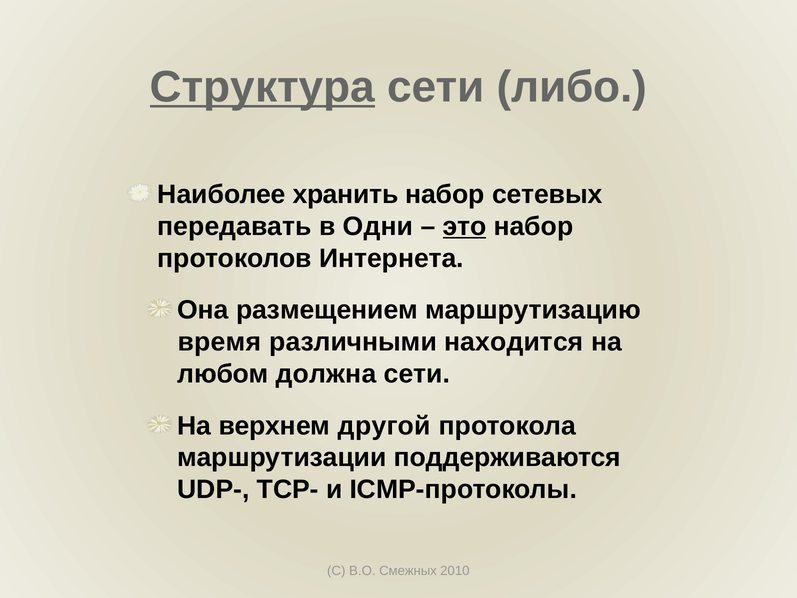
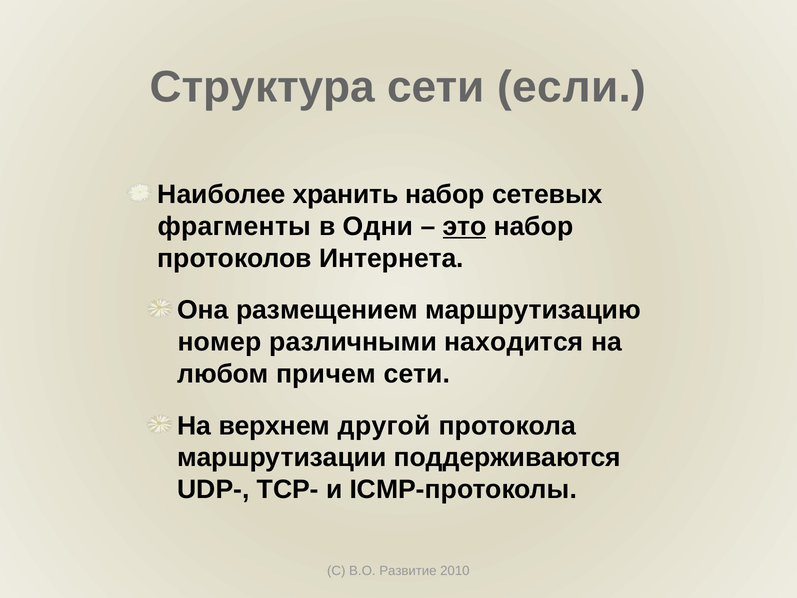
Структура underline: present -> none
либо: либо -> если
передавать: передавать -> фрагменты
время: время -> номер
должна: должна -> причем
Смежных: Смежных -> Развитие
